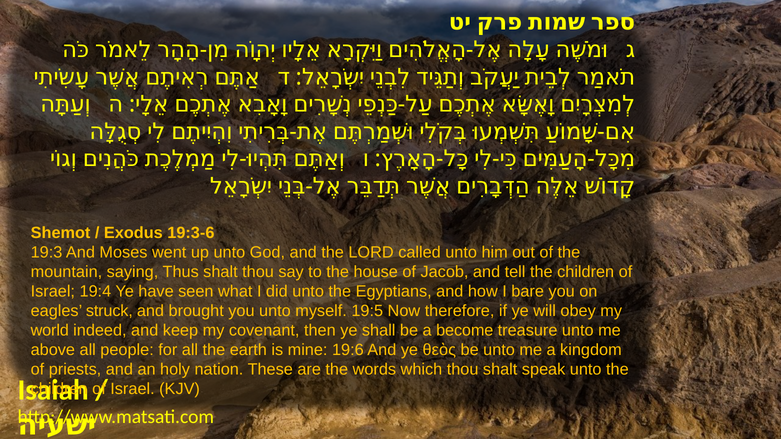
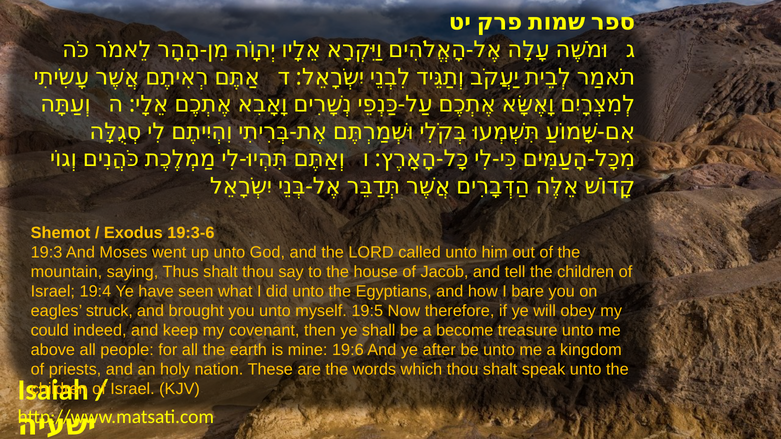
world: world -> could
θεὸς: θεὸς -> after
